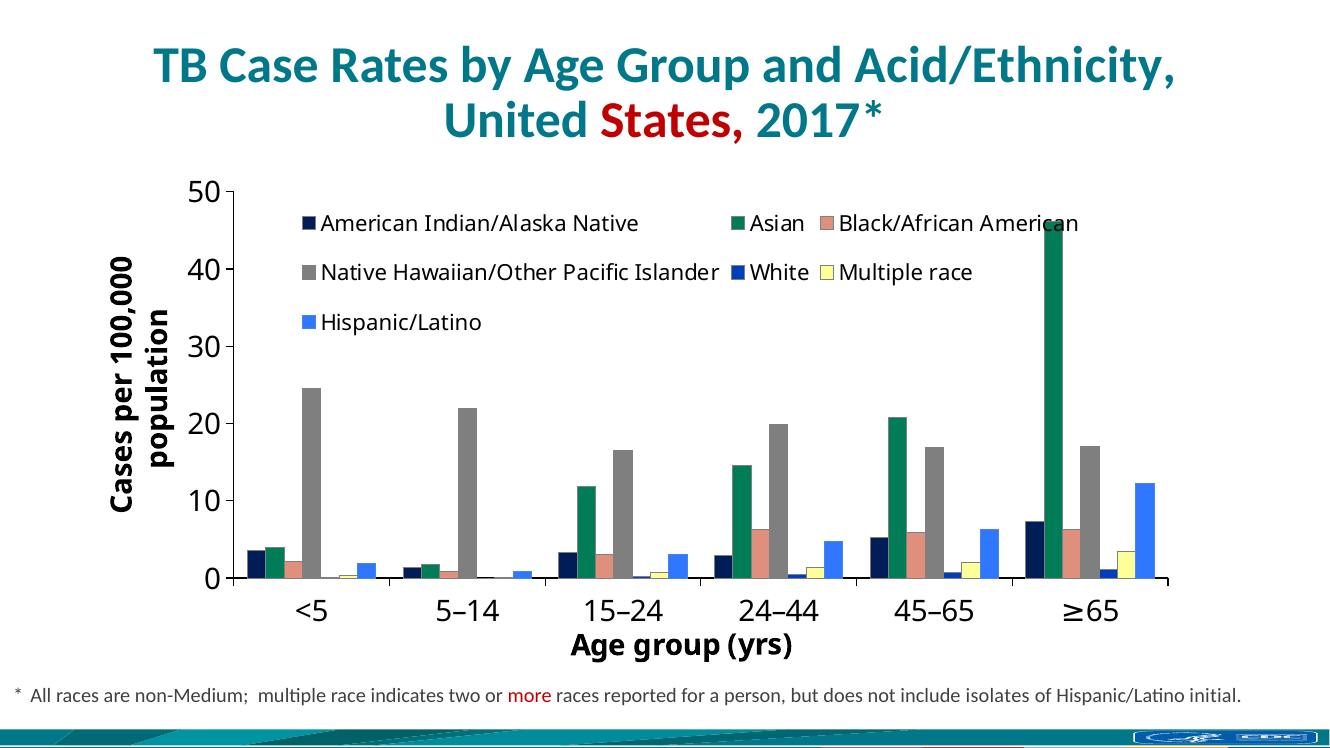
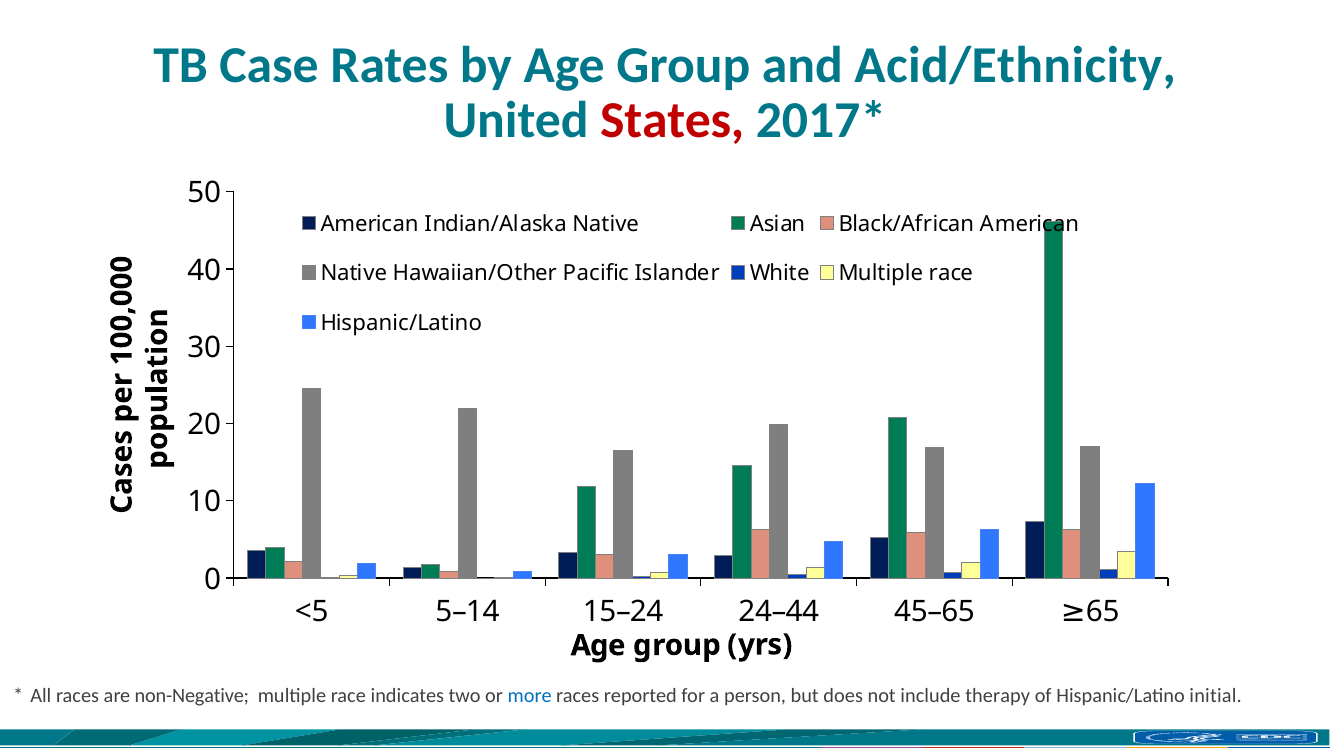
non-Medium: non-Medium -> non-Negative
more colour: red -> blue
isolates: isolates -> therapy
